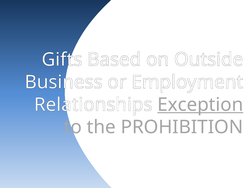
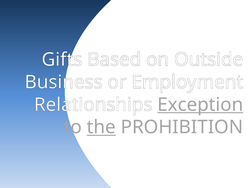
the underline: none -> present
